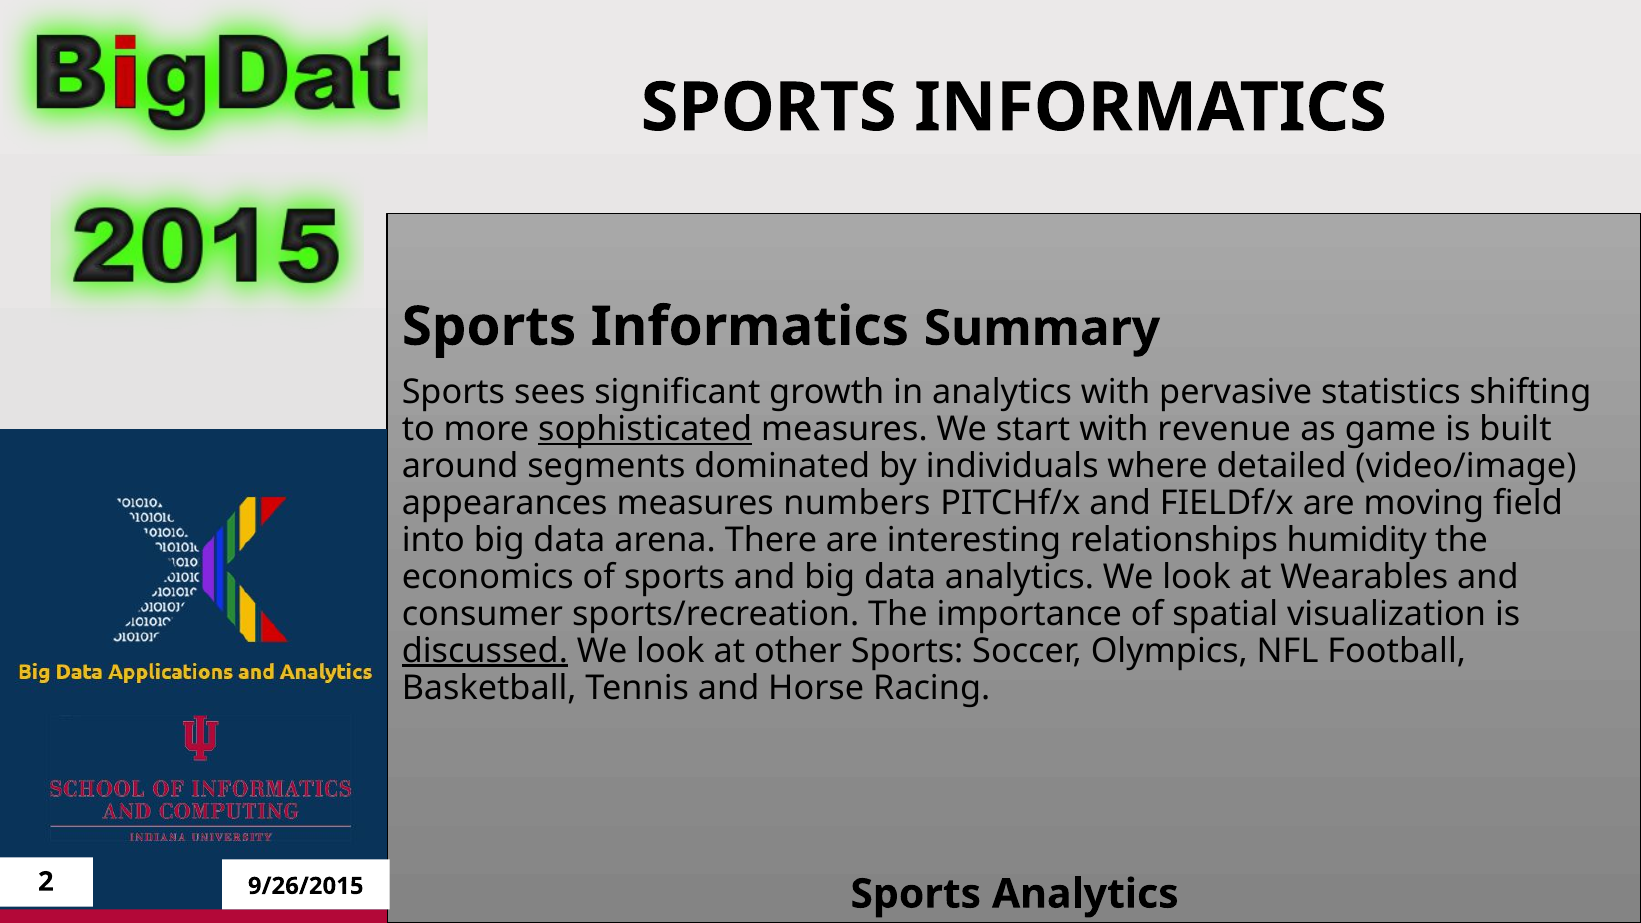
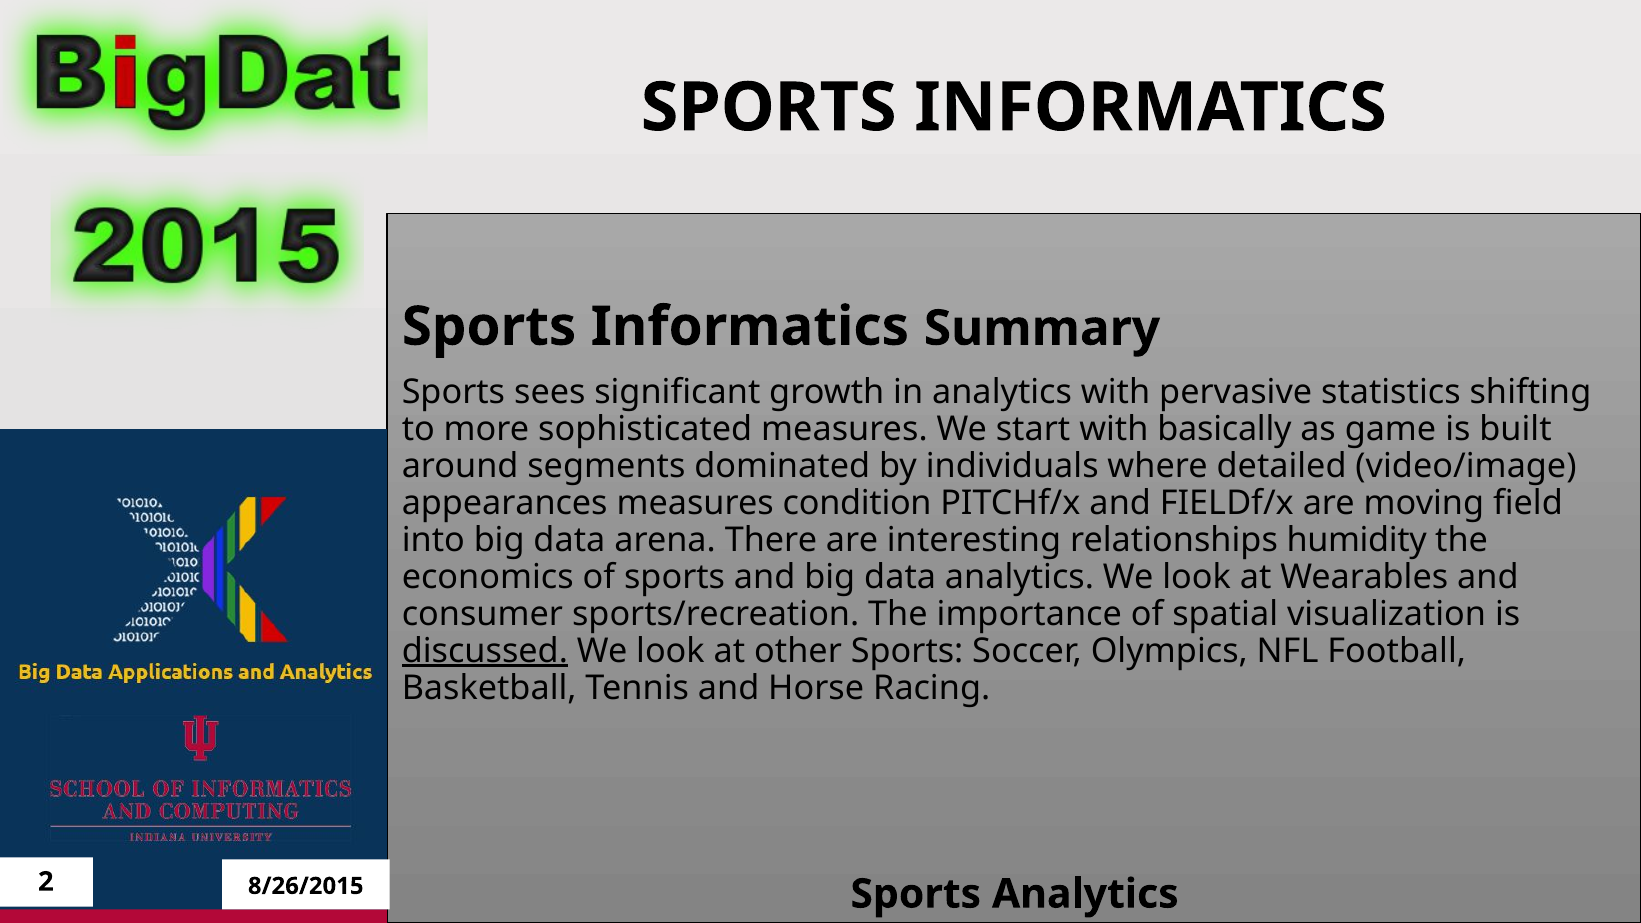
sophisticated underline: present -> none
revenue: revenue -> basically
numbers: numbers -> condition
9/26/2015: 9/26/2015 -> 8/26/2015
